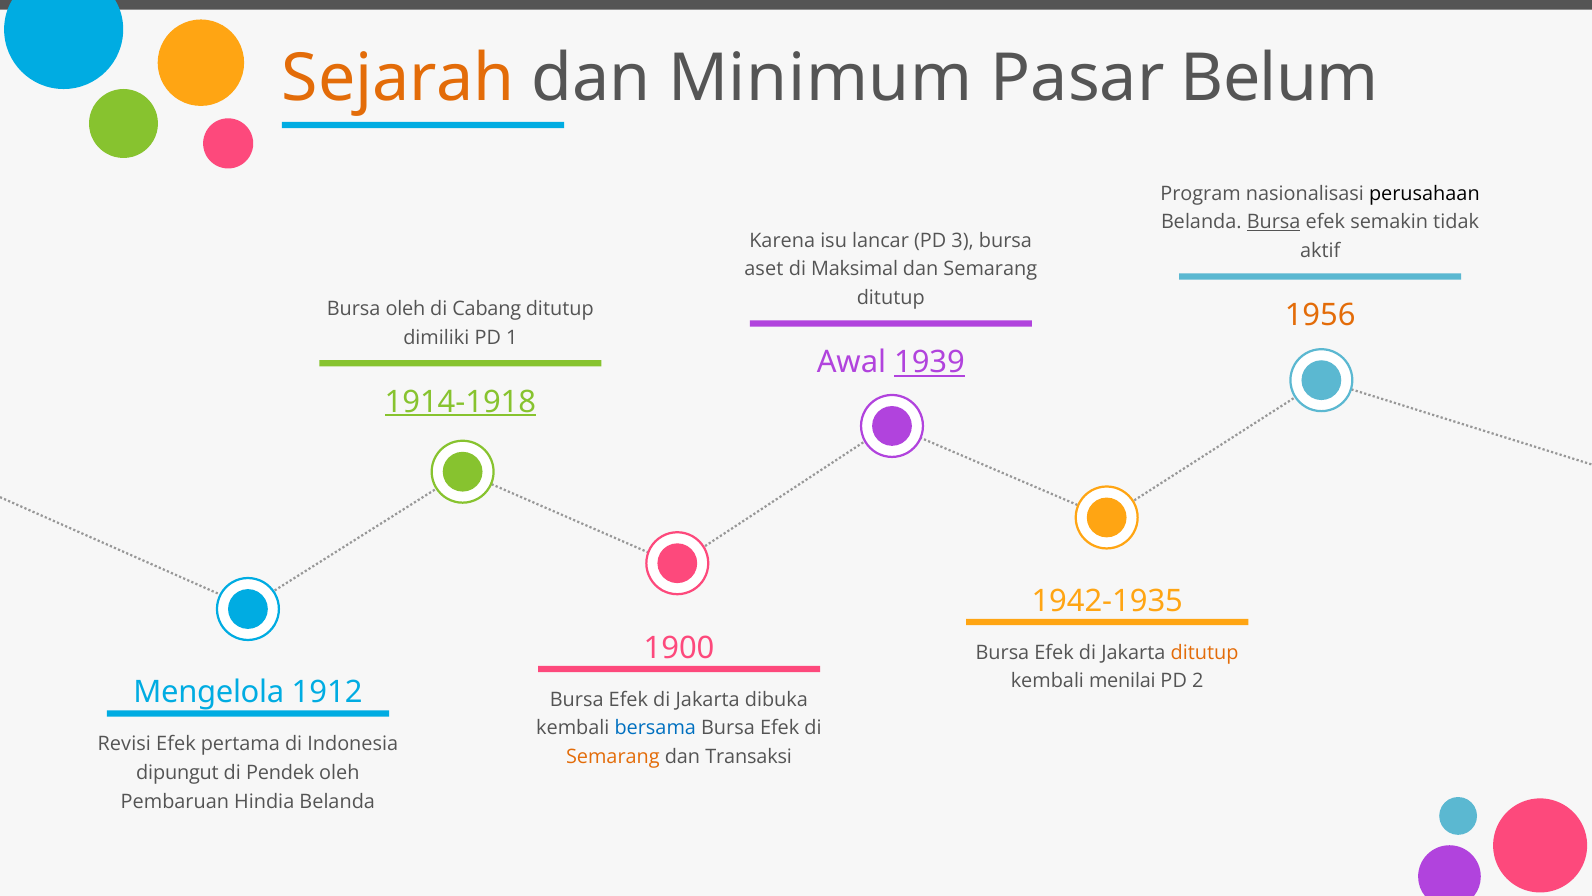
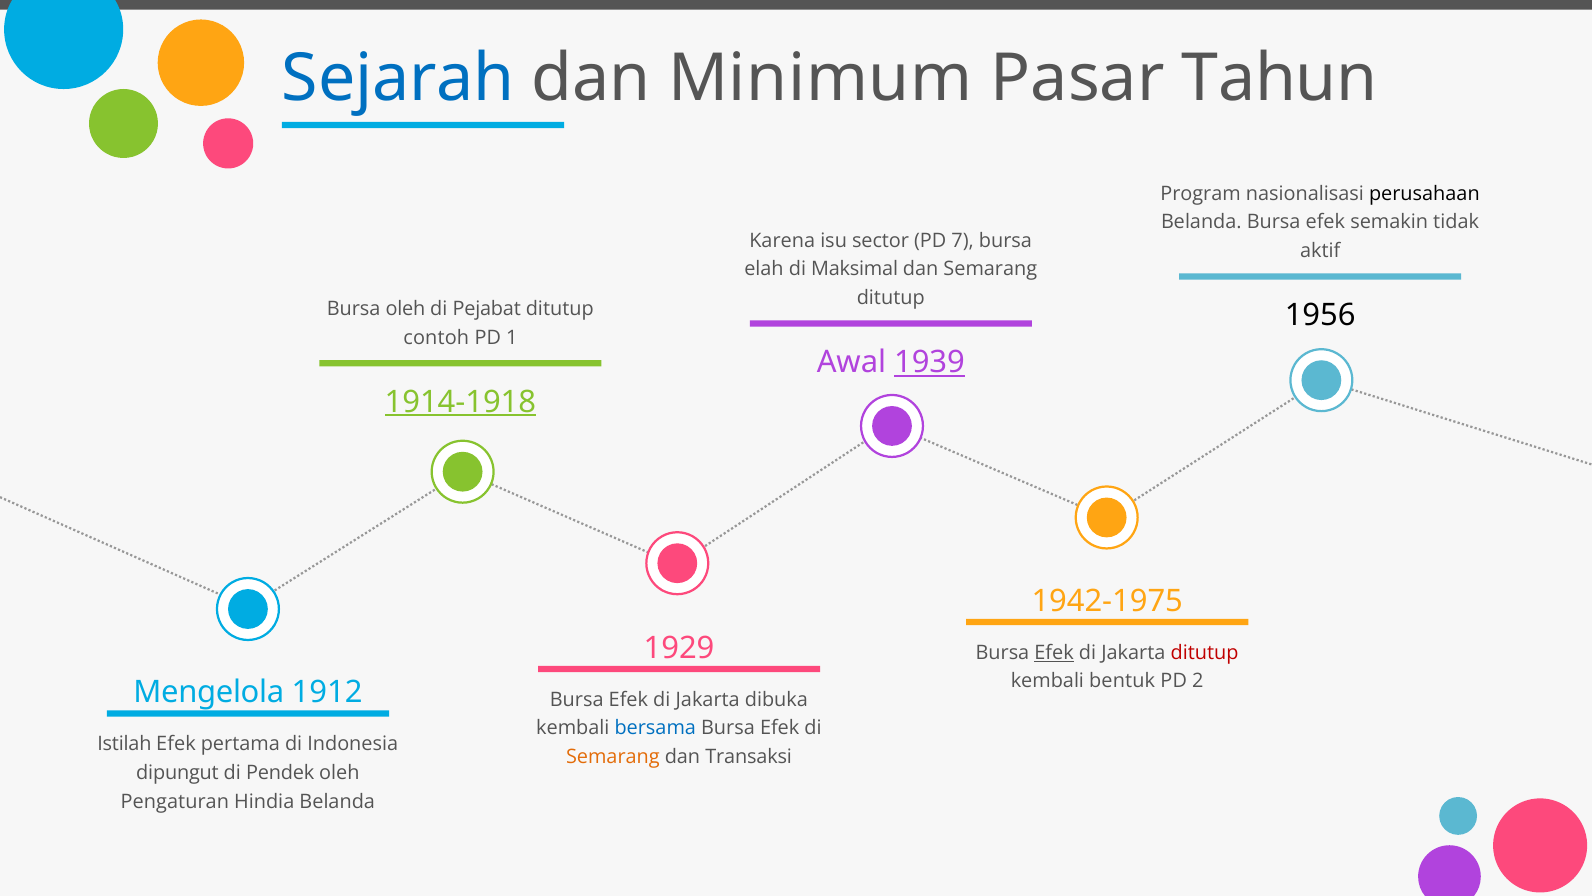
Sejarah colour: orange -> blue
Belum: Belum -> Tahun
Bursa at (1274, 222) underline: present -> none
lancar: lancar -> sector
3: 3 -> 7
aset: aset -> elah
Cabang: Cabang -> Pejabat
1956 colour: orange -> black
dimiliki: dimiliki -> contoh
1942-1935: 1942-1935 -> 1942-1975
1900: 1900 -> 1929
Efek at (1054, 652) underline: none -> present
ditutup at (1205, 652) colour: orange -> red
menilai: menilai -> bentuk
Revisi: Revisi -> Istilah
Pembaruan: Pembaruan -> Pengaturan
